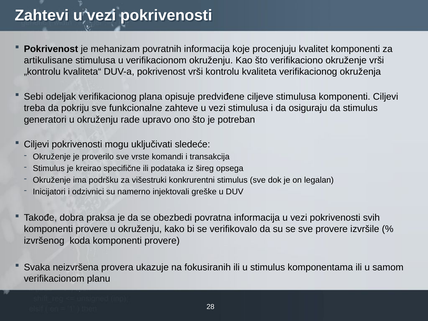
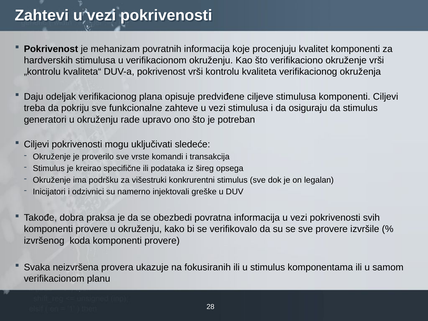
artikulisane: artikulisane -> hardverskih
Sebi: Sebi -> Daju
